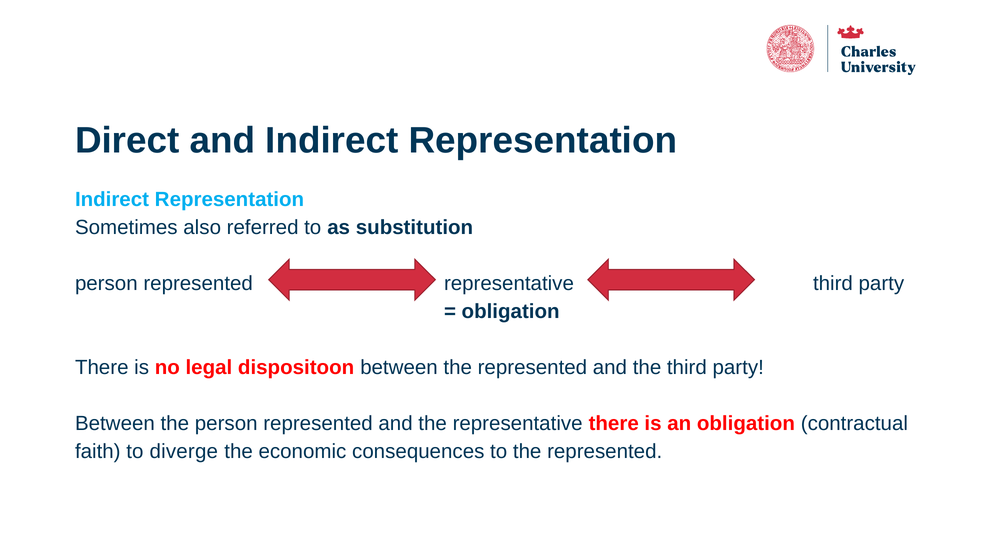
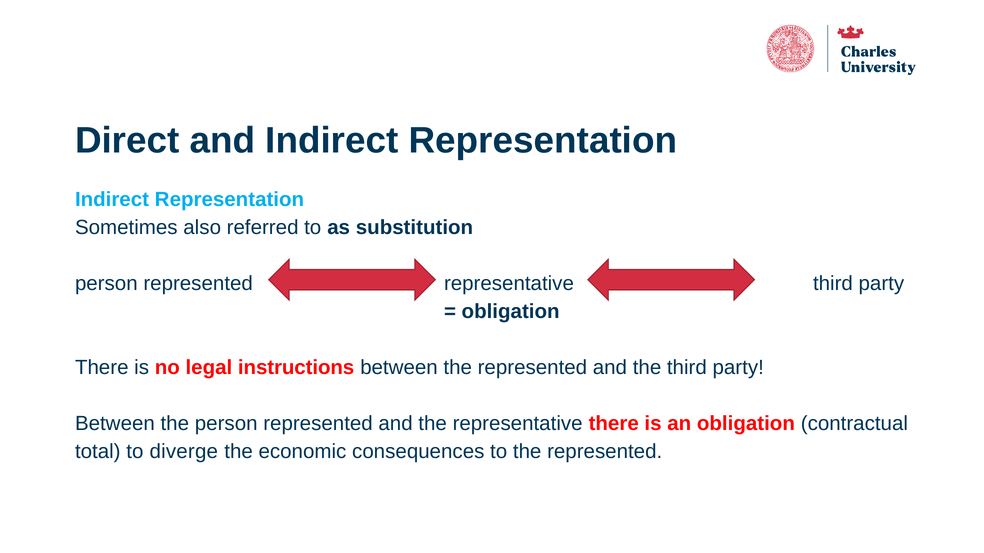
dispositoon: dispositoon -> instructions
faith: faith -> total
